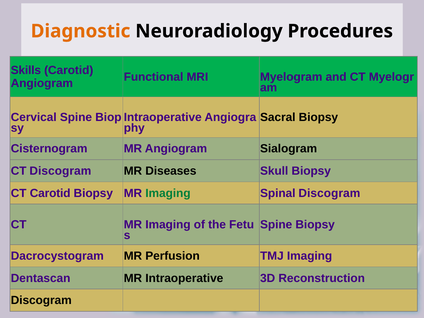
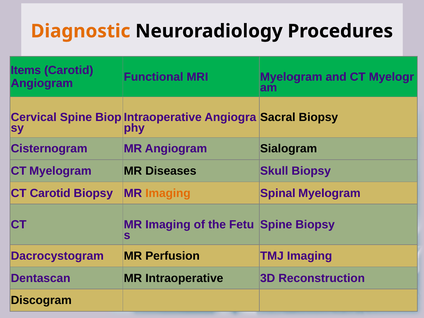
Skills: Skills -> Items
CT Discogram: Discogram -> Myelogram
Imaging at (168, 193) colour: green -> orange
Spinal Discogram: Discogram -> Myelogram
